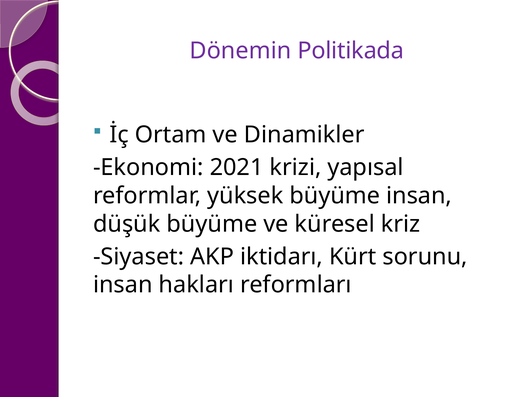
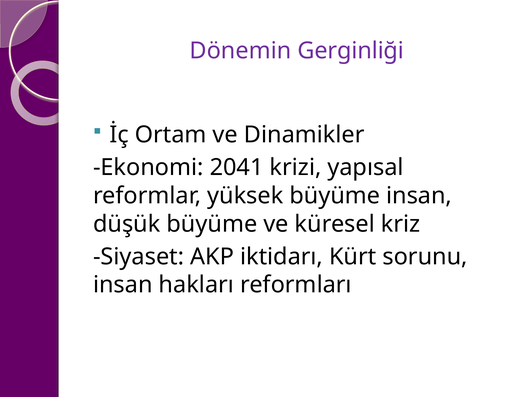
Politikada: Politikada -> Gerginliği
2021: 2021 -> 2041
